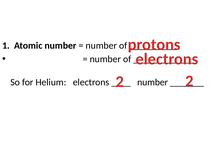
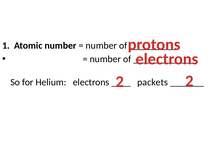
number at (153, 83): number -> packets
